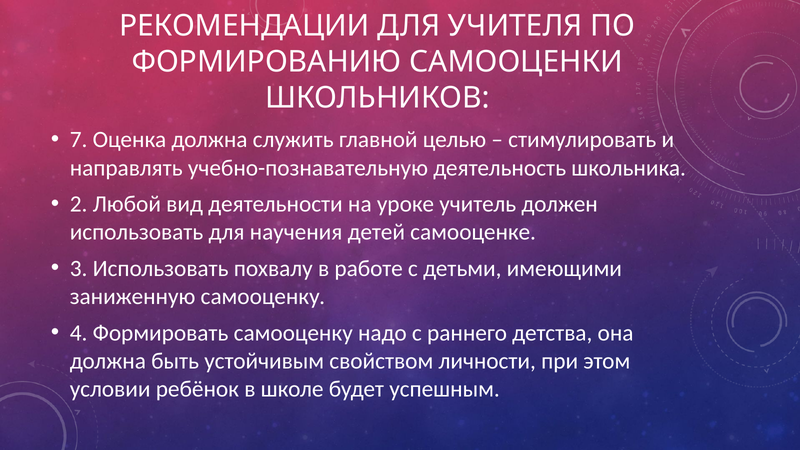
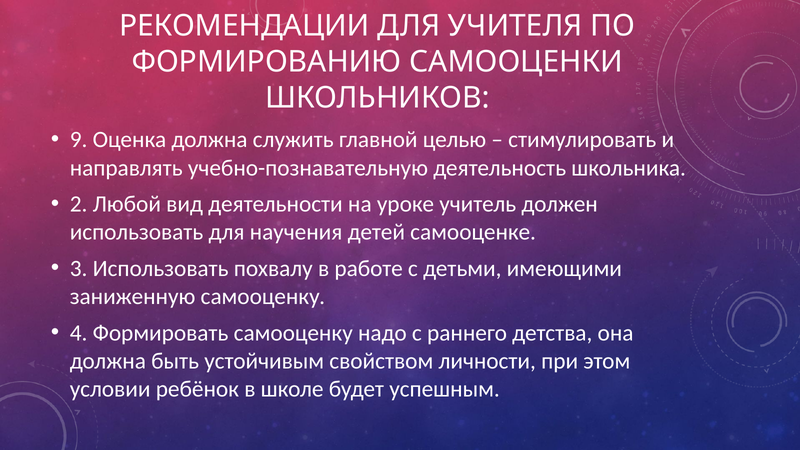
7: 7 -> 9
